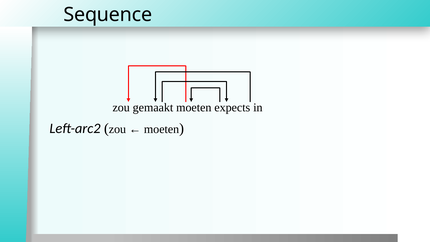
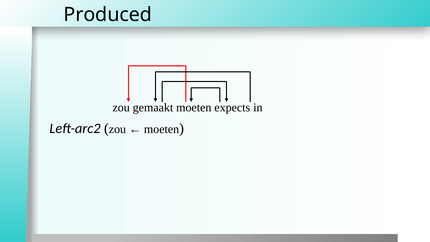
Sequence: Sequence -> Produced
